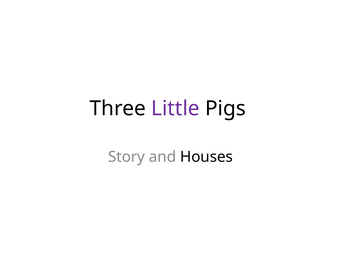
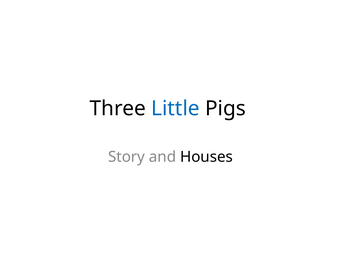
Little colour: purple -> blue
